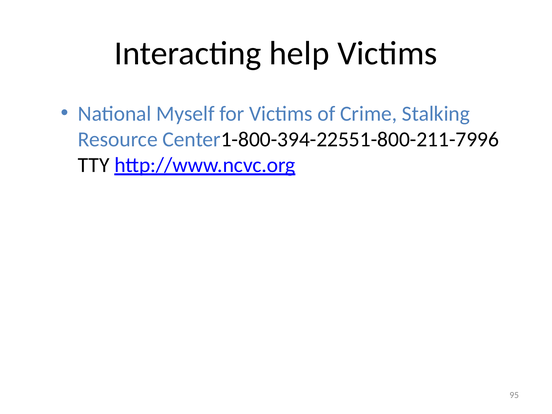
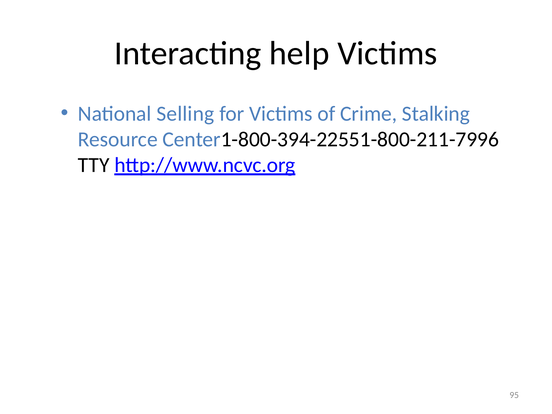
Myself: Myself -> Selling
